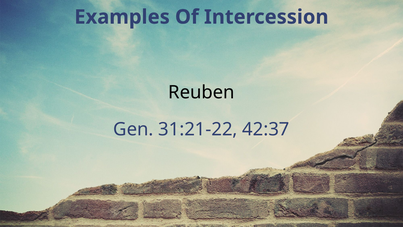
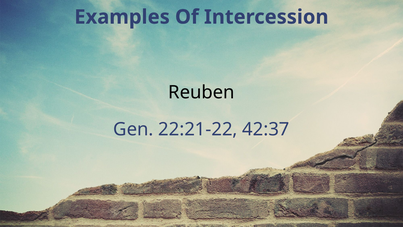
31:21-22: 31:21-22 -> 22:21-22
